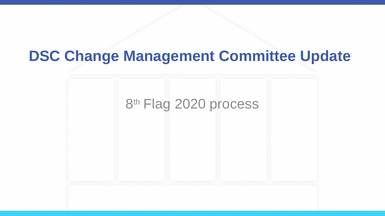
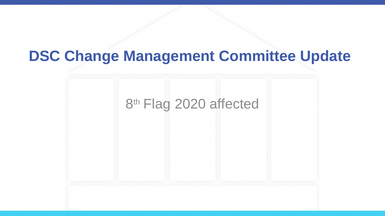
process: process -> affected
